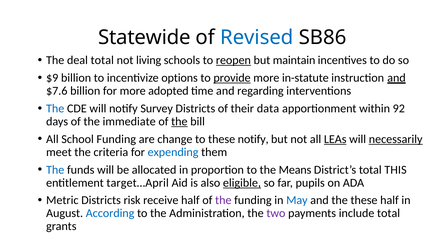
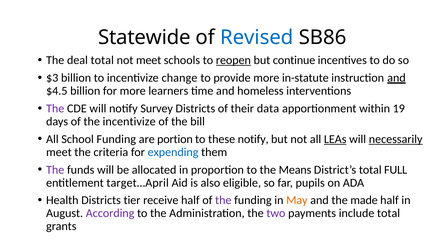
not living: living -> meet
maintain: maintain -> continue
$9: $9 -> $3
options: options -> change
provide underline: present -> none
$7.6: $7.6 -> $4.5
adopted: adopted -> learners
regarding: regarding -> homeless
The at (55, 109) colour: blue -> purple
92: 92 -> 19
the immediate: immediate -> incentivize
the at (179, 122) underline: present -> none
change: change -> portion
The at (55, 170) colour: blue -> purple
THIS: THIS -> FULL
eligible underline: present -> none
Metric: Metric -> Health
risk: risk -> tier
May colour: blue -> orange
the these: these -> made
According colour: blue -> purple
